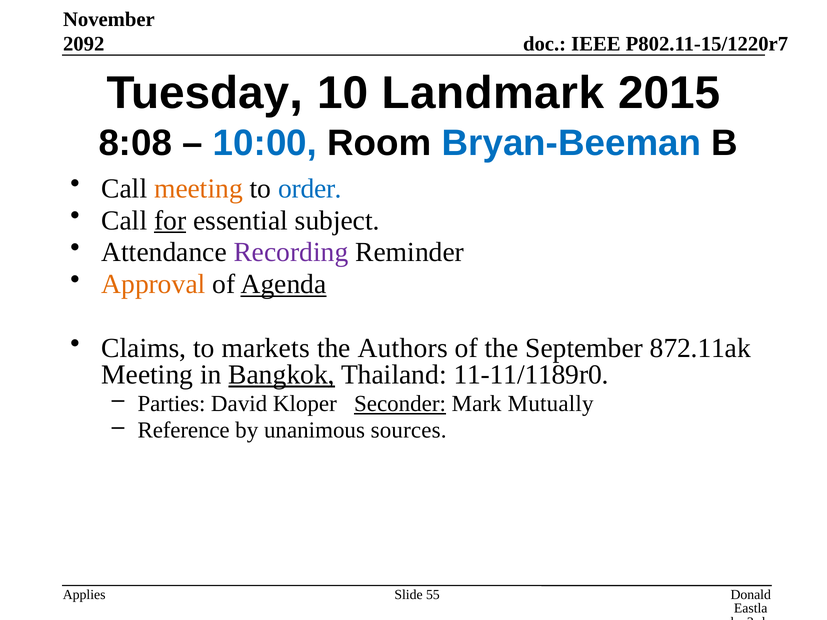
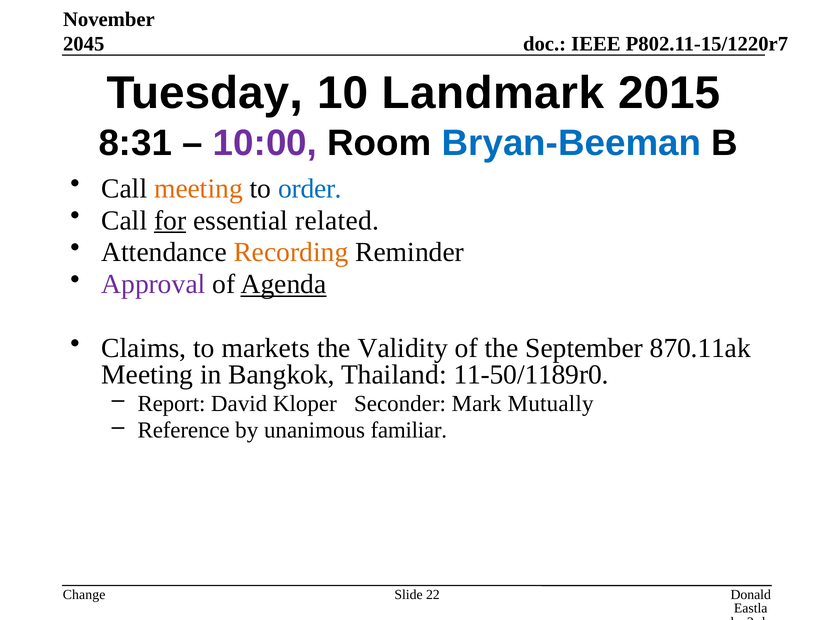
2092: 2092 -> 2045
8:08: 8:08 -> 8:31
10:00 colour: blue -> purple
subject: subject -> related
Recording colour: purple -> orange
Approval colour: orange -> purple
Authors: Authors -> Validity
872.11ak: 872.11ak -> 870.11ak
Bangkok underline: present -> none
11-11/1189r0: 11-11/1189r0 -> 11-50/1189r0
Parties: Parties -> Report
Seconder underline: present -> none
sources: sources -> familiar
Applies: Applies -> Change
55: 55 -> 22
